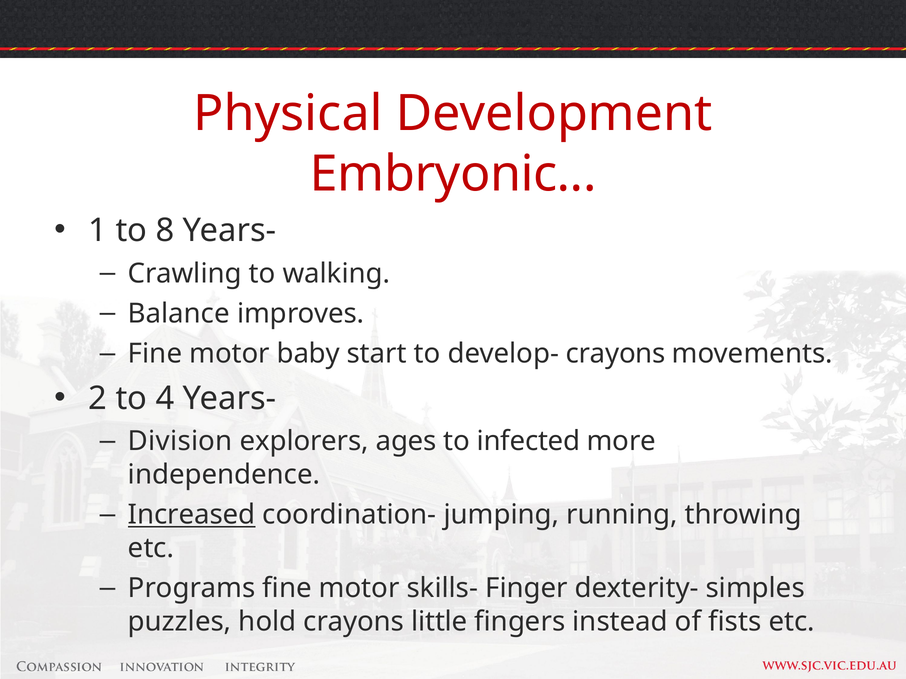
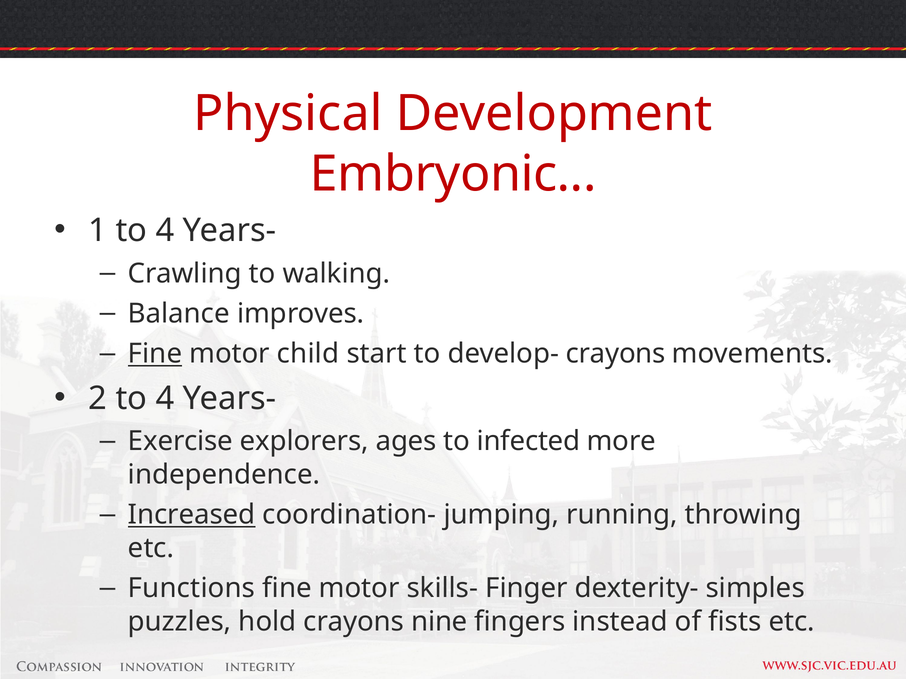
1 to 8: 8 -> 4
Fine at (155, 354) underline: none -> present
baby: baby -> child
Division: Division -> Exercise
Programs: Programs -> Functions
little: little -> nine
